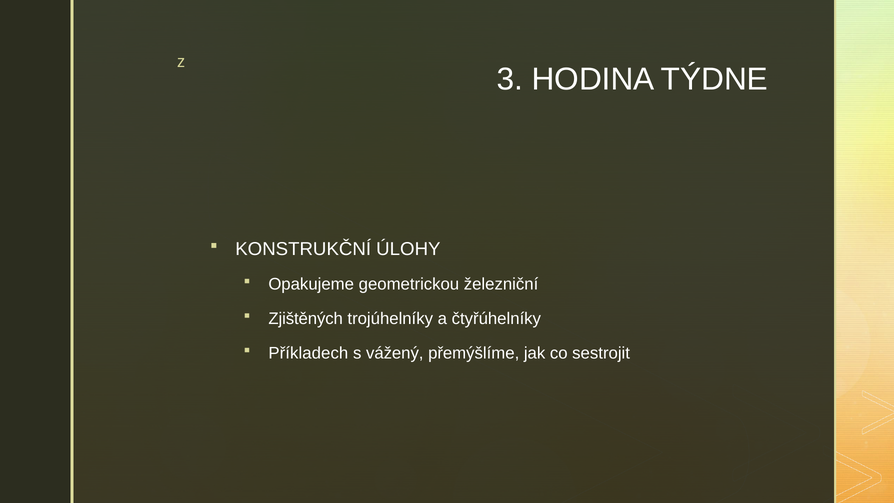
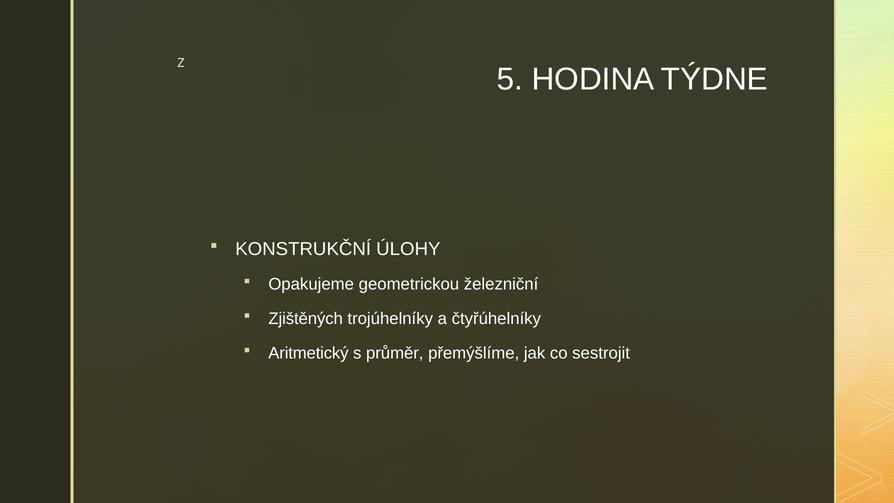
3: 3 -> 5
Příkladech: Příkladech -> Aritmetický
vážený: vážený -> průměr
